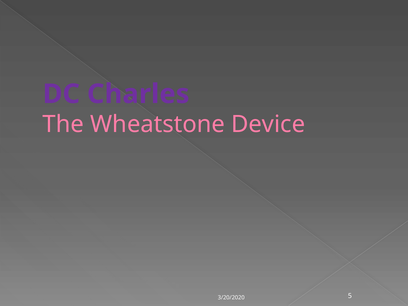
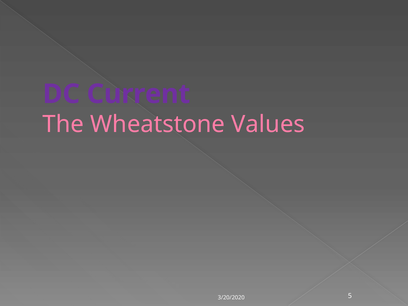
Charles: Charles -> Current
Device: Device -> Values
